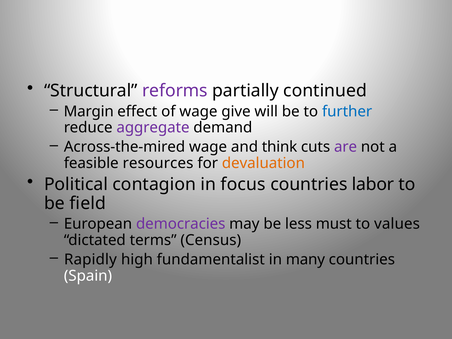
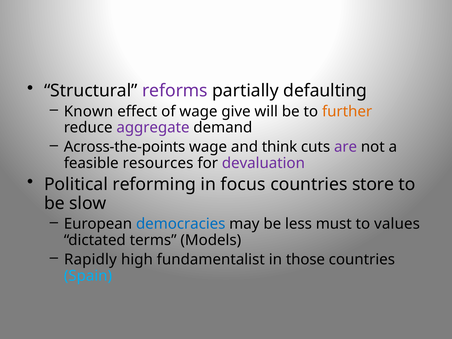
continued: continued -> defaulting
Margin: Margin -> Known
further colour: blue -> orange
Across-the-mired: Across-the-mired -> Across-the-points
devaluation colour: orange -> purple
contagion: contagion -> reforming
labor: labor -> store
field: field -> slow
democracies colour: purple -> blue
Census: Census -> Models
many: many -> those
Spain colour: white -> light blue
